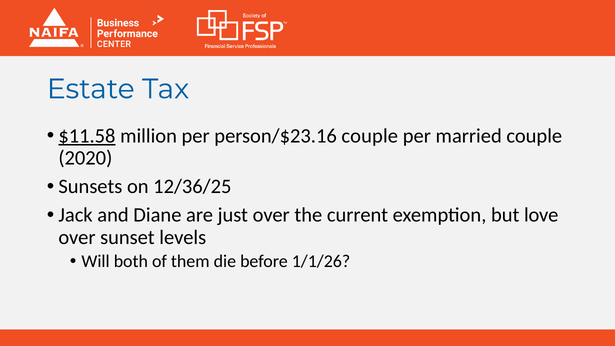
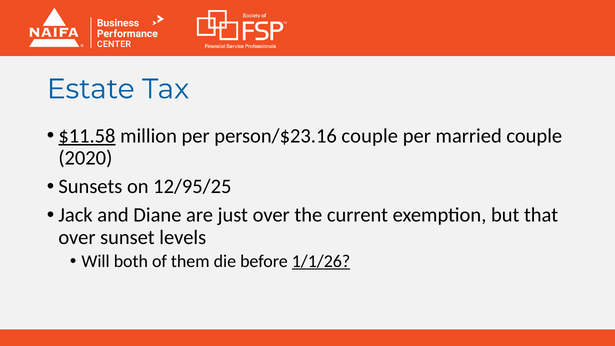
12/36/25: 12/36/25 -> 12/95/25
love: love -> that
1/1/26 underline: none -> present
